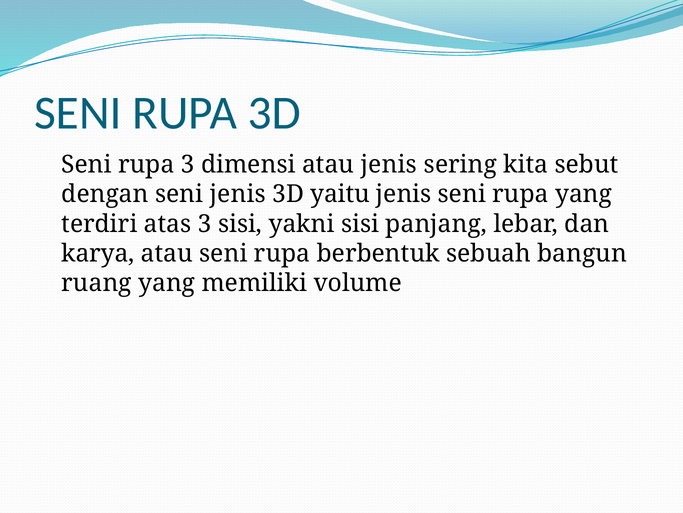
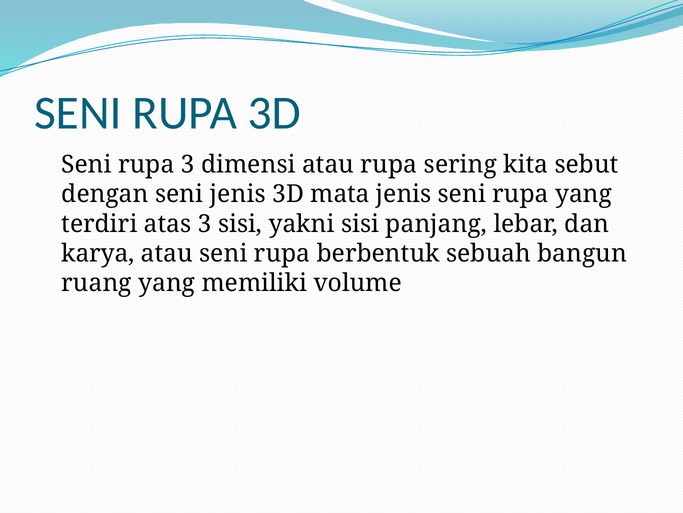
atau jenis: jenis -> rupa
yaitu: yaitu -> mata
